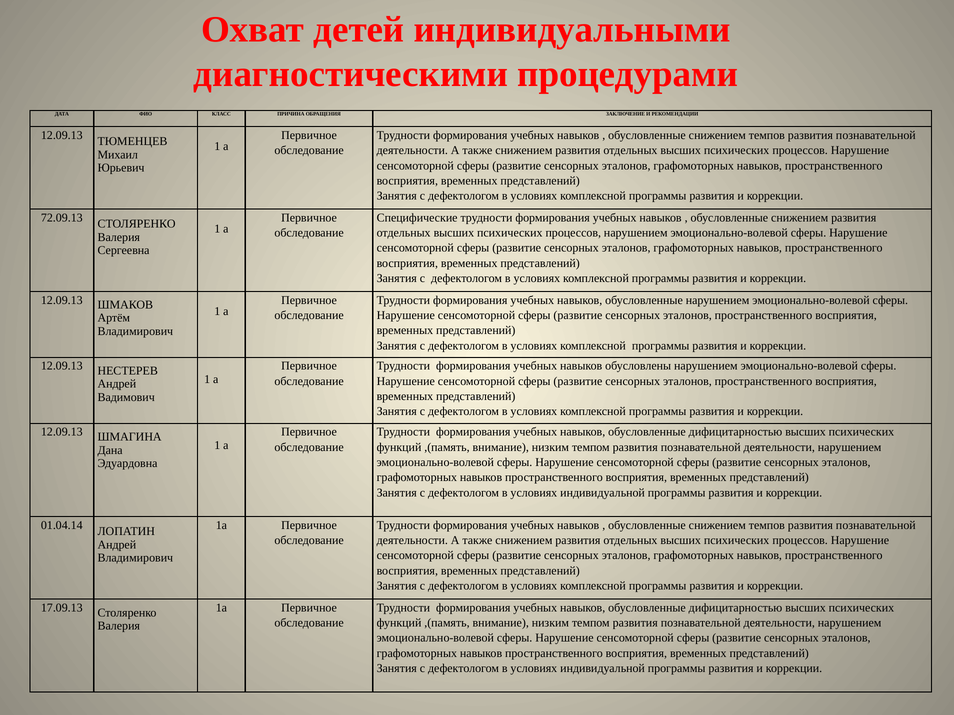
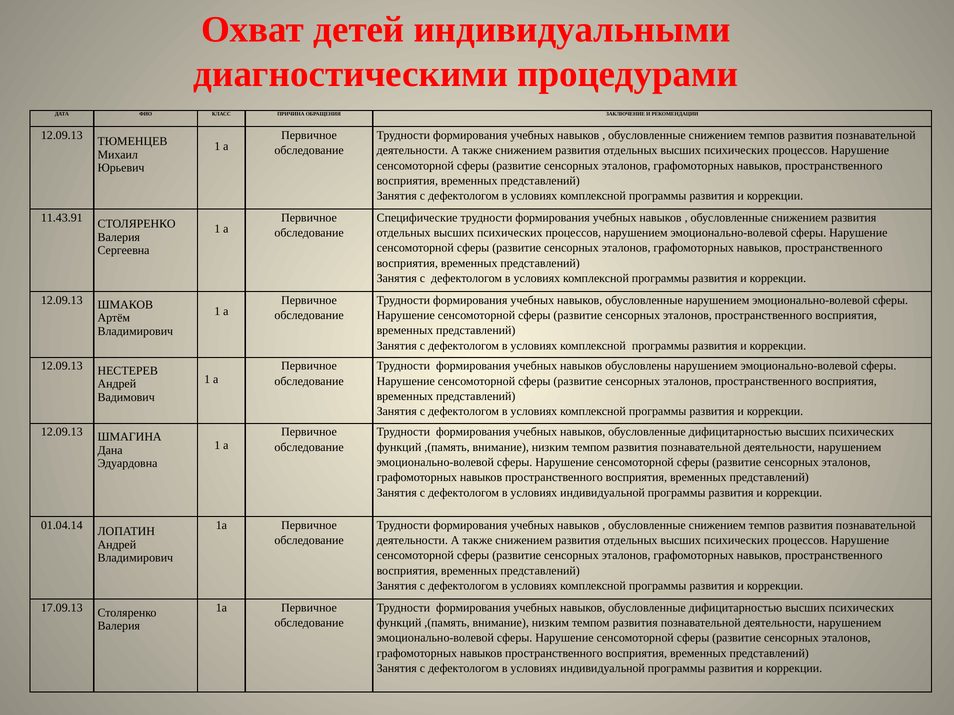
72.09.13: 72.09.13 -> 11.43.91
